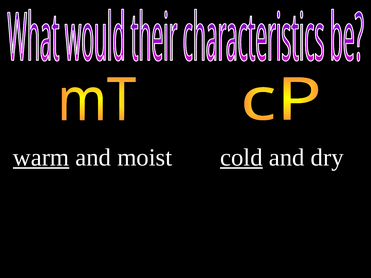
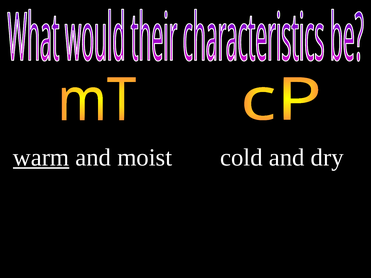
cold underline: present -> none
